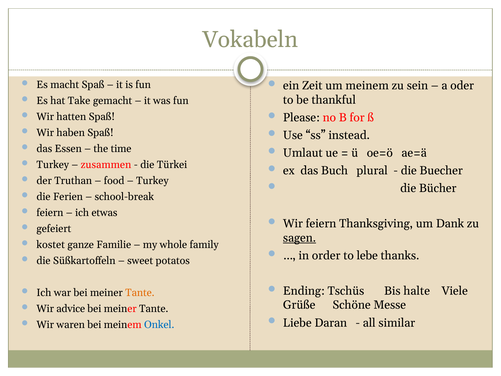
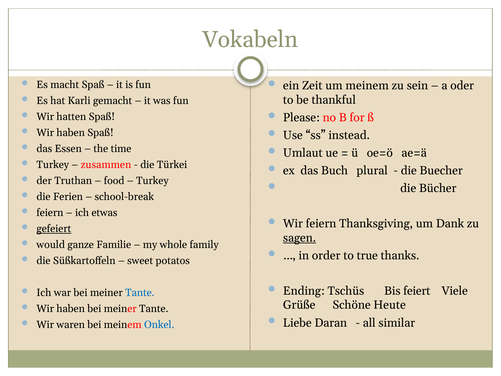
Take: Take -> Karli
gefeiert underline: none -> present
kostet: kostet -> would
lebe: lebe -> true
halte: halte -> feiert
Tante at (140, 293) colour: orange -> blue
Messe: Messe -> Heute
advice at (71, 309): advice -> haben
